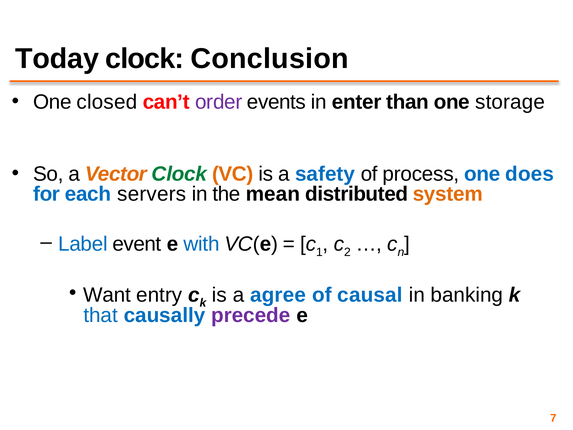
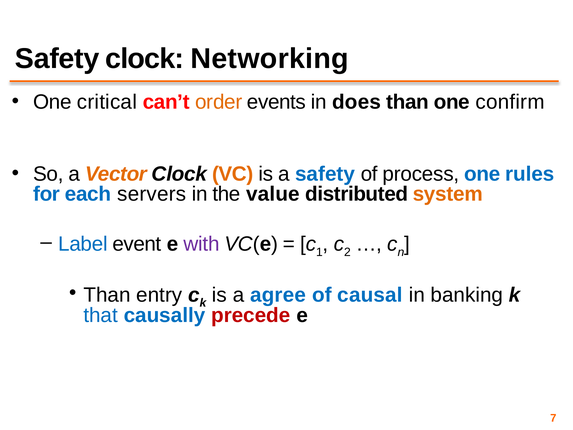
Today at (57, 59): Today -> Safety
Conclusion: Conclusion -> Networking
closed: closed -> critical
order colour: purple -> orange
enter: enter -> does
storage: storage -> confirm
Clock at (179, 174) colour: green -> black
does: does -> rules
mean: mean -> value
with colour: blue -> purple
Want at (107, 295): Want -> Than
precede colour: purple -> red
